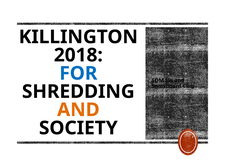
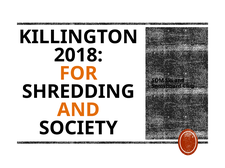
FOR colour: blue -> orange
